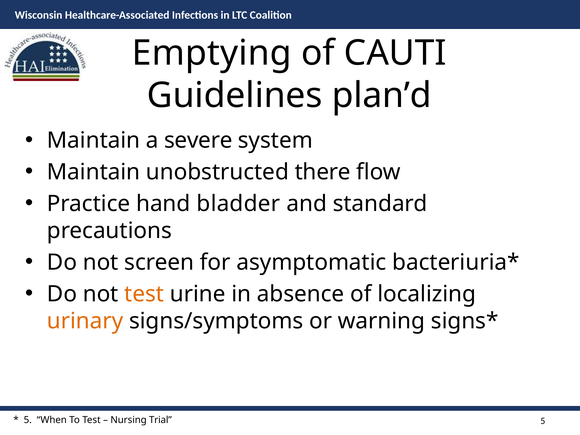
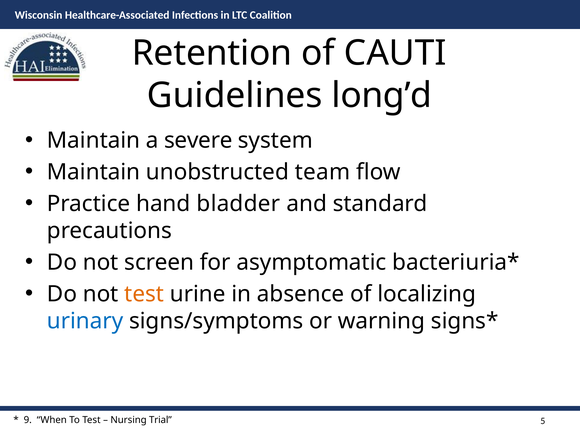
Emptying: Emptying -> Retention
plan’d: plan’d -> long’d
there: there -> team
urinary colour: orange -> blue
5 at (28, 420): 5 -> 9
